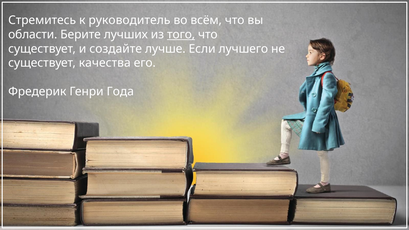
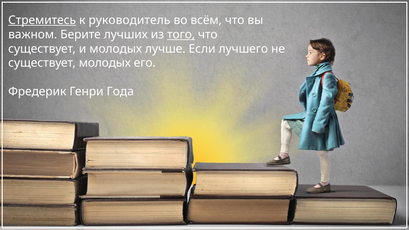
Стремитесь underline: none -> present
области: области -> важном
и создайте: создайте -> молодых
существует качества: качества -> молодых
